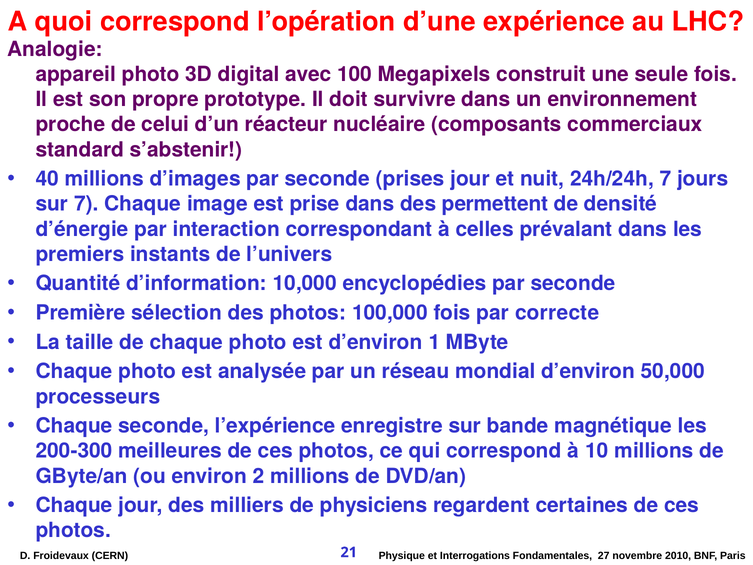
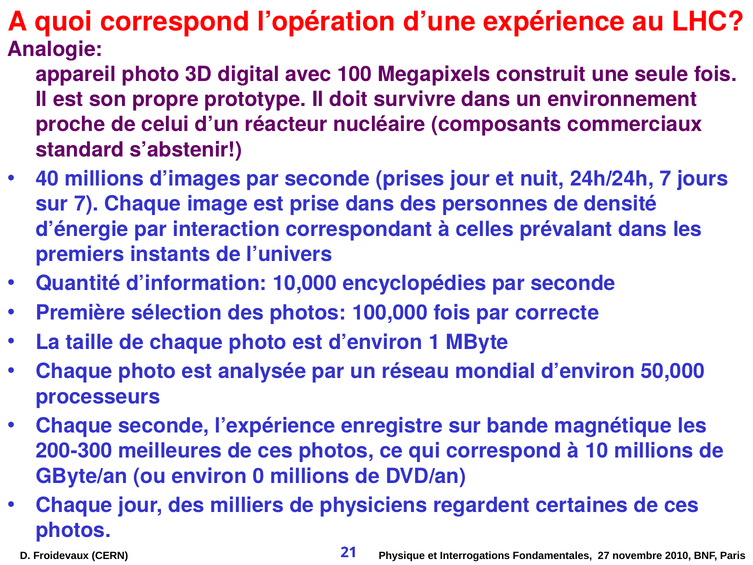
permettent: permettent -> personnes
2: 2 -> 0
